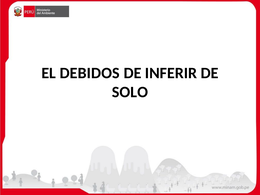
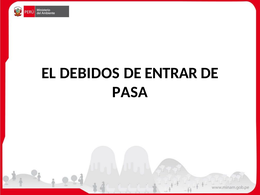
INFERIR: INFERIR -> ENTRAR
SOLO: SOLO -> PASA
